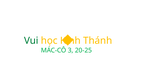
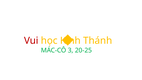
Vui colour: green -> red
